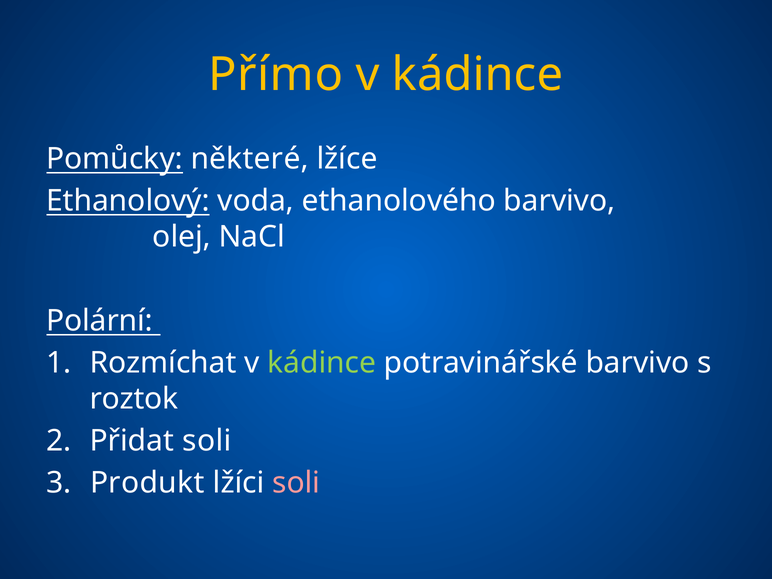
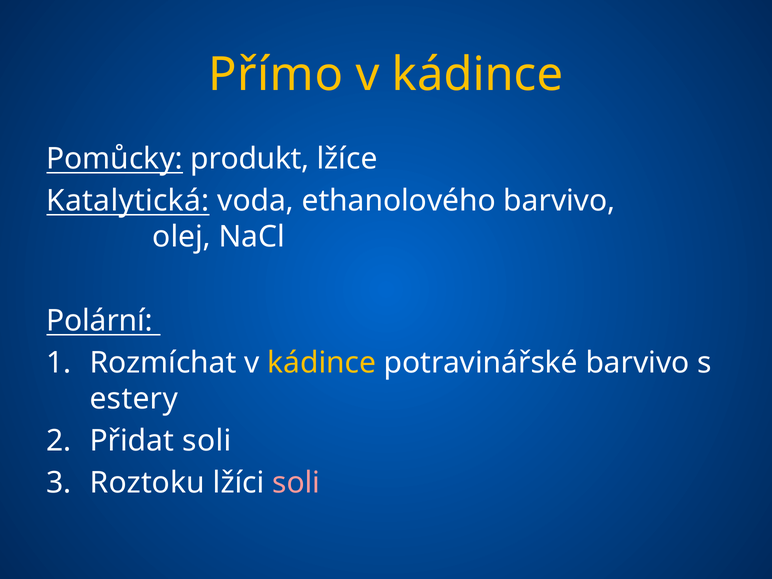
některé: některé -> produkt
Ethanolový: Ethanolový -> Katalytická
kádince at (322, 363) colour: light green -> yellow
roztok: roztok -> estery
Produkt: Produkt -> Roztoku
